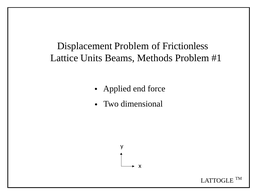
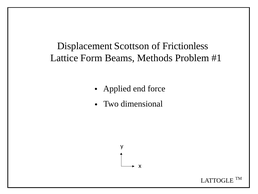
Displacement Problem: Problem -> Scottson
Units: Units -> Form
